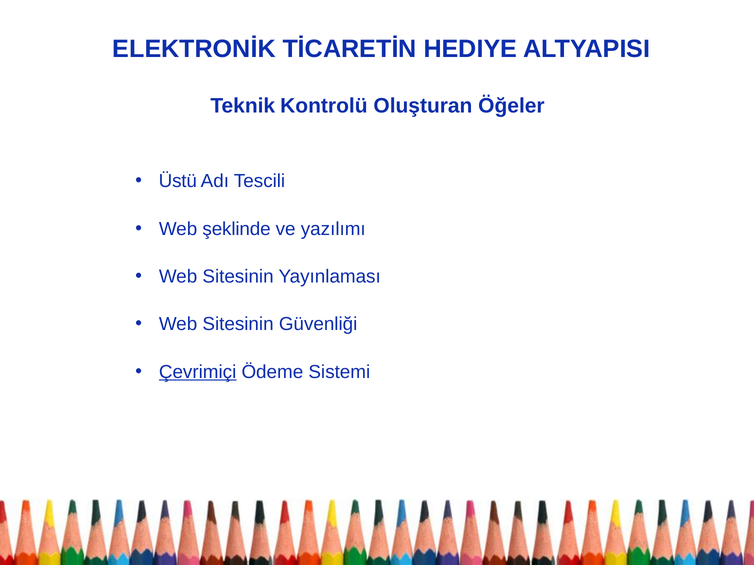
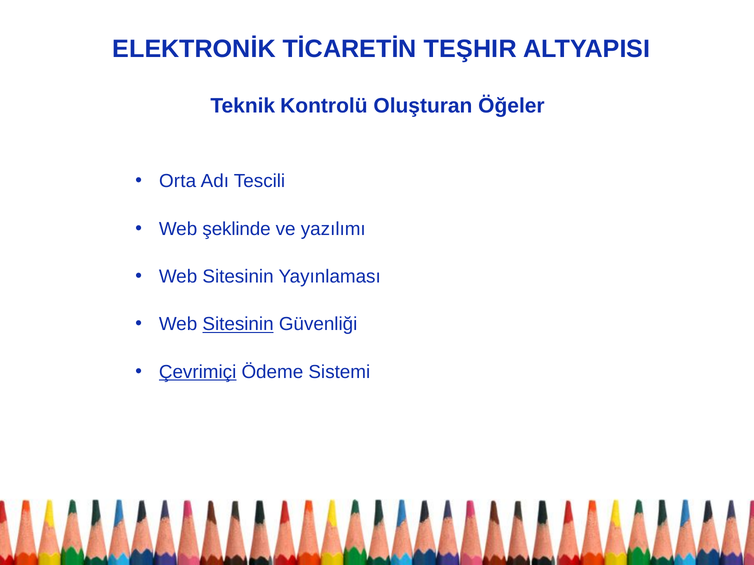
HEDIYE: HEDIYE -> TEŞHIR
Üstü: Üstü -> Orta
Sitesinin at (238, 325) underline: none -> present
